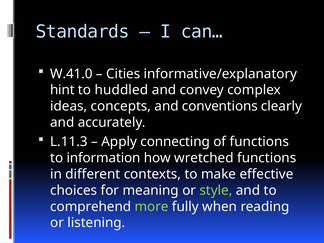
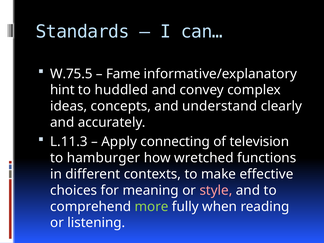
W.41.0: W.41.0 -> W.75.5
Cities: Cities -> Fame
conventions: conventions -> understand
of functions: functions -> television
information: information -> hamburger
style colour: light green -> pink
